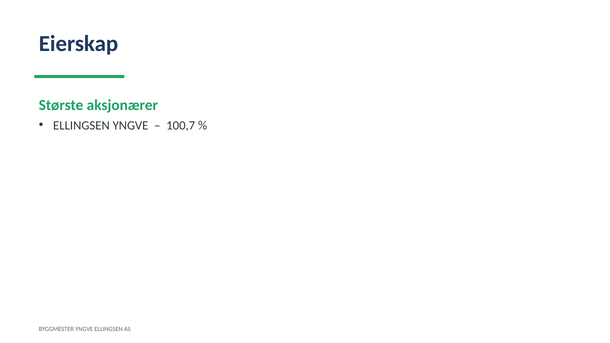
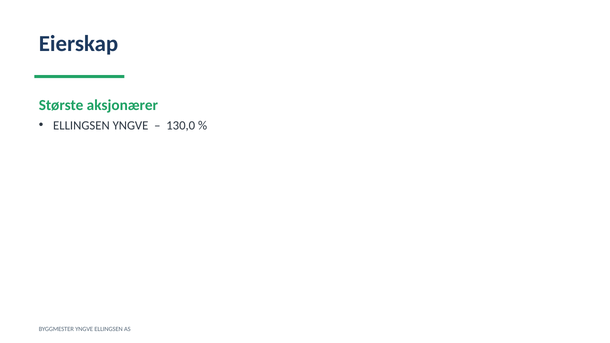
100,7: 100,7 -> 130,0
